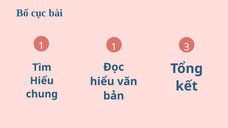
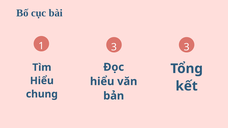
1 1: 1 -> 3
